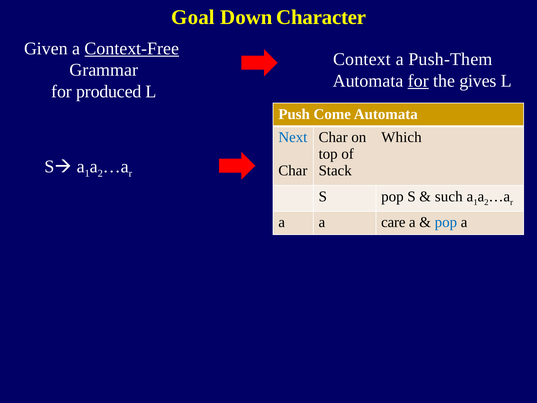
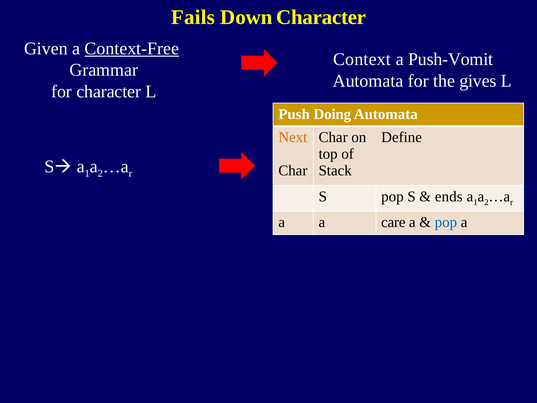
Goal: Goal -> Fails
Push-Them: Push-Them -> Push-Vomit
for at (418, 81) underline: present -> none
for produced: produced -> character
Come: Come -> Doing
Next colour: blue -> orange
Which: Which -> Define
such: such -> ends
